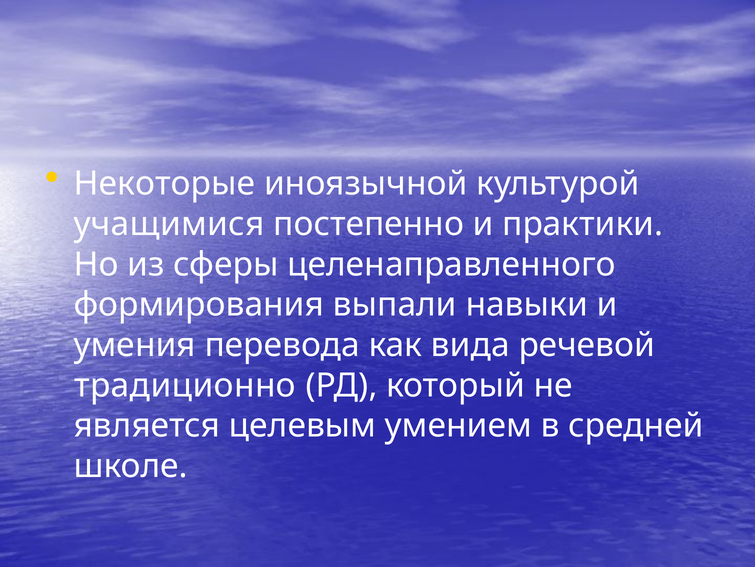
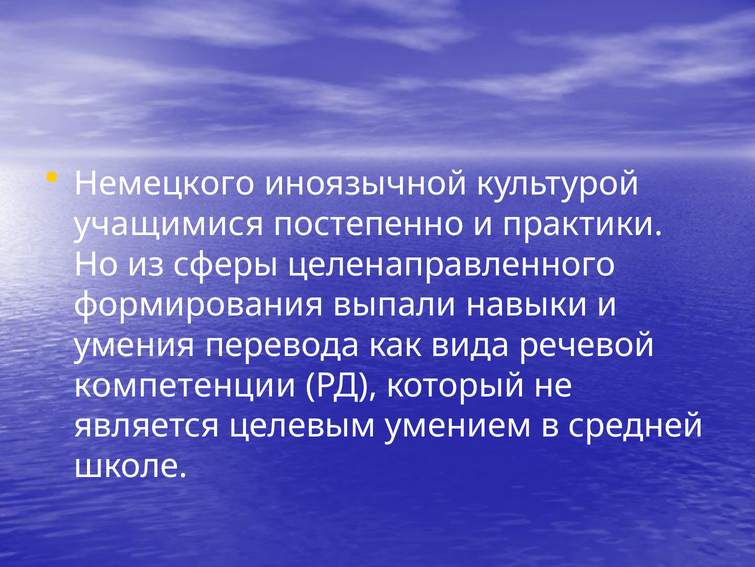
Некоторые: Некоторые -> Немецкого
традиционно: традиционно -> компетенции
